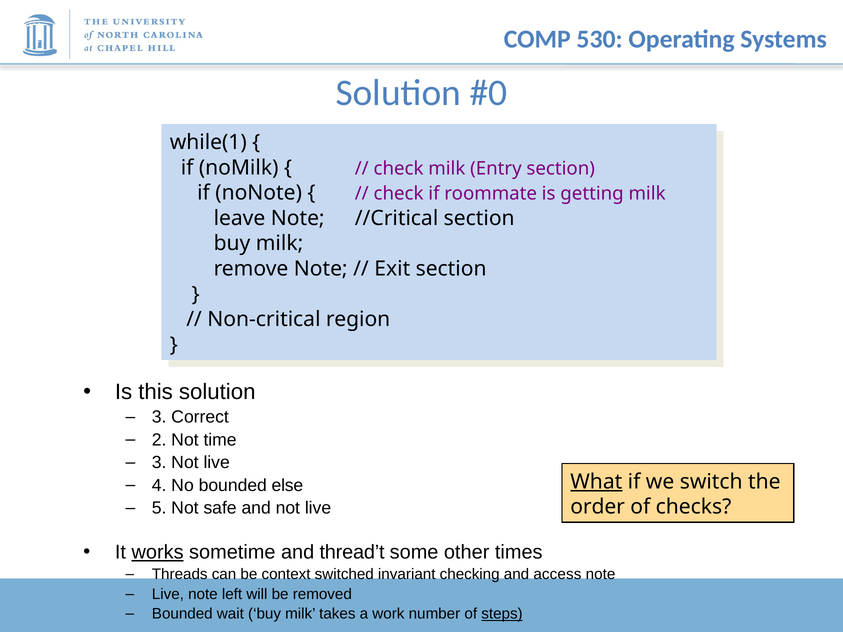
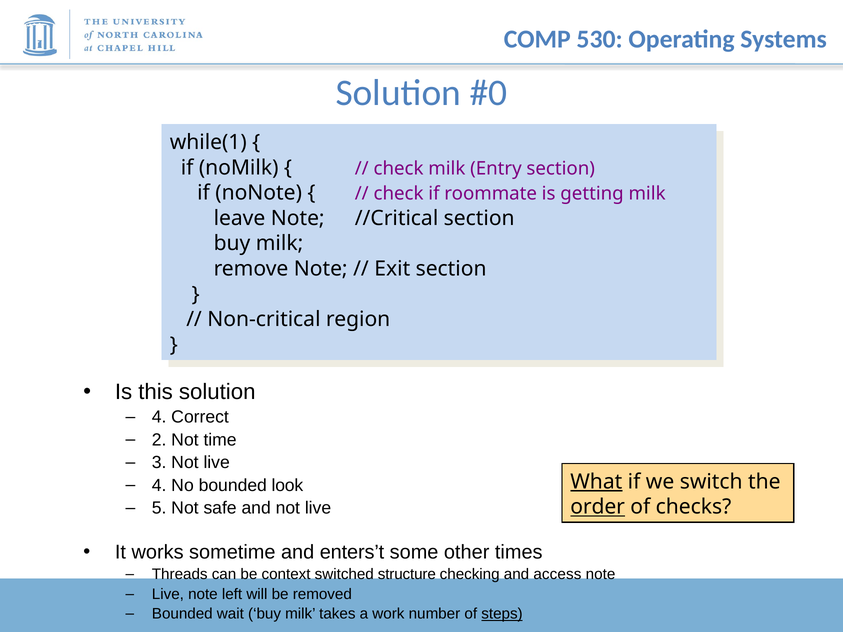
3 at (159, 417): 3 -> 4
else: else -> look
order underline: none -> present
works underline: present -> none
thread’t: thread’t -> enters’t
invariant: invariant -> structure
